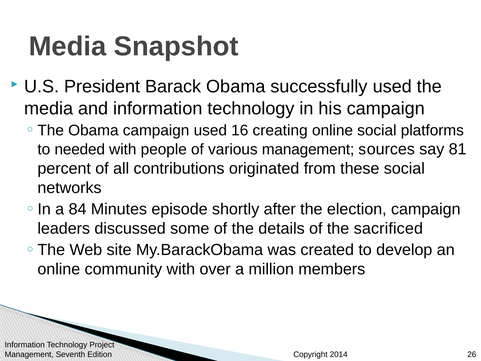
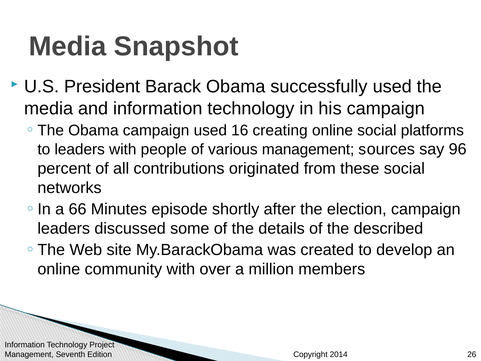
to needed: needed -> leaders
81: 81 -> 96
84: 84 -> 66
sacrificed: sacrificed -> described
